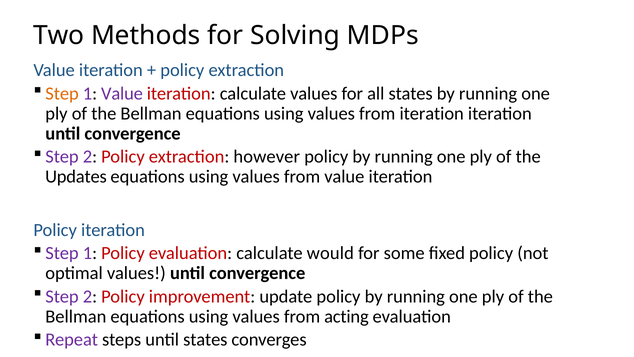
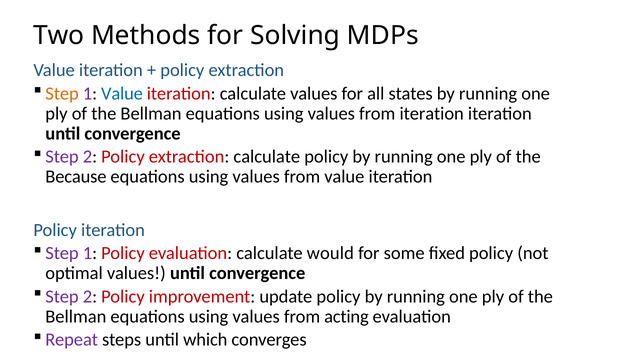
Value at (122, 93) colour: purple -> blue
extraction however: however -> calculate
Updates: Updates -> Because
until states: states -> which
